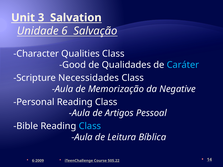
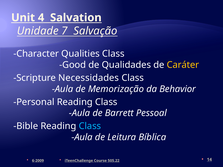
3: 3 -> 4
6: 6 -> 7
Caráter colour: light blue -> yellow
Negative: Negative -> Behavior
Artigos: Artigos -> Barrett
